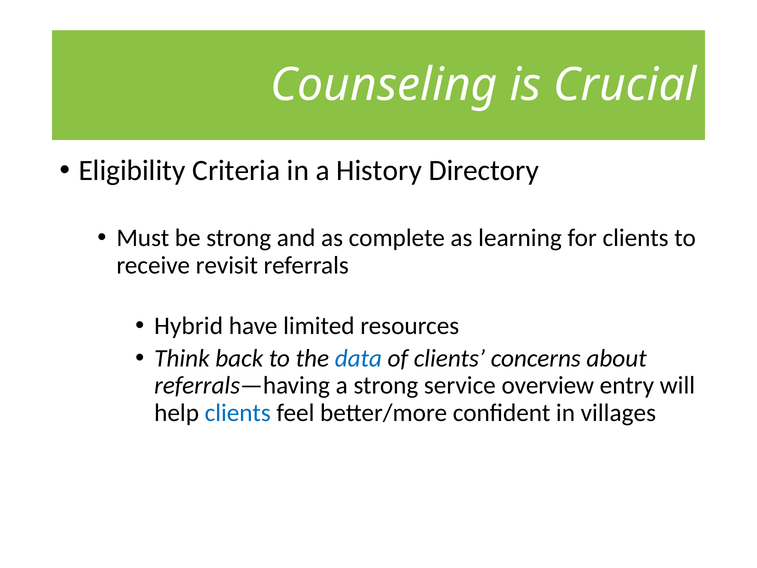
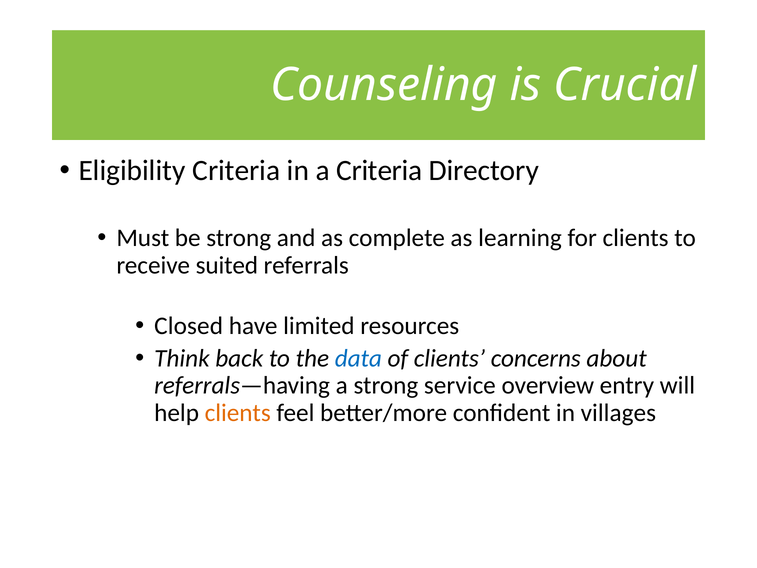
a History: History -> Criteria
revisit: revisit -> suited
Hybrid: Hybrid -> Closed
clients at (238, 413) colour: blue -> orange
